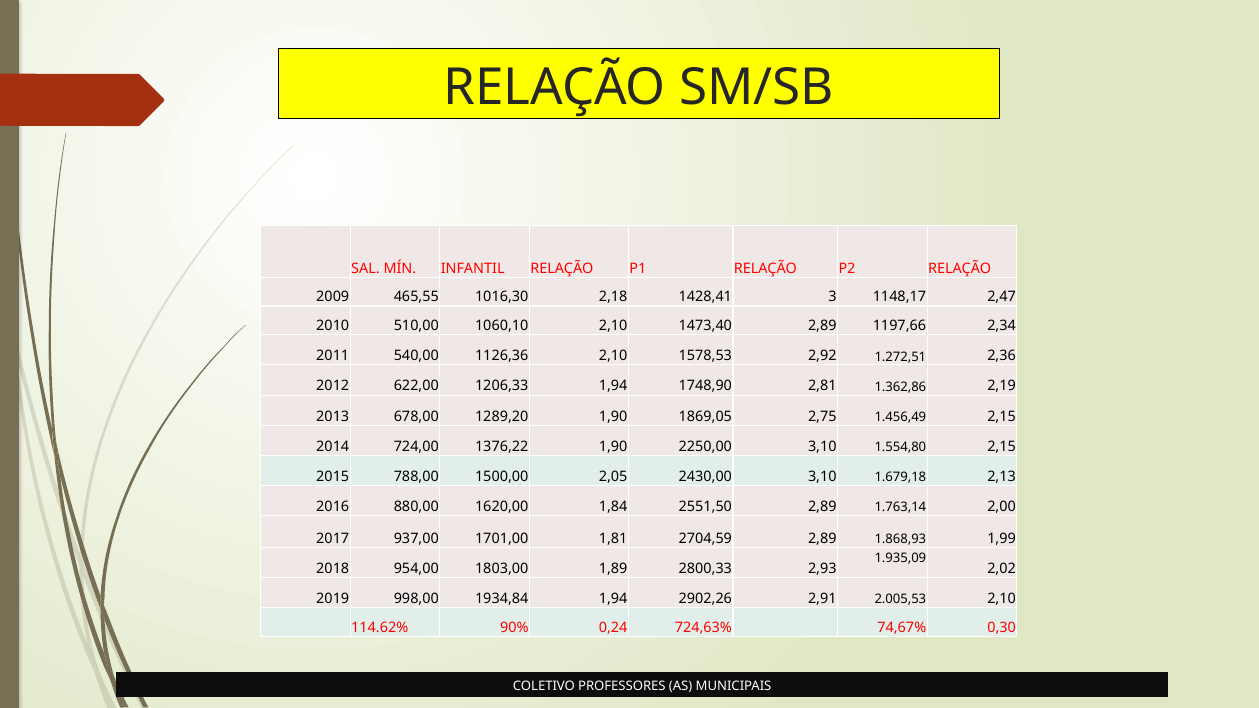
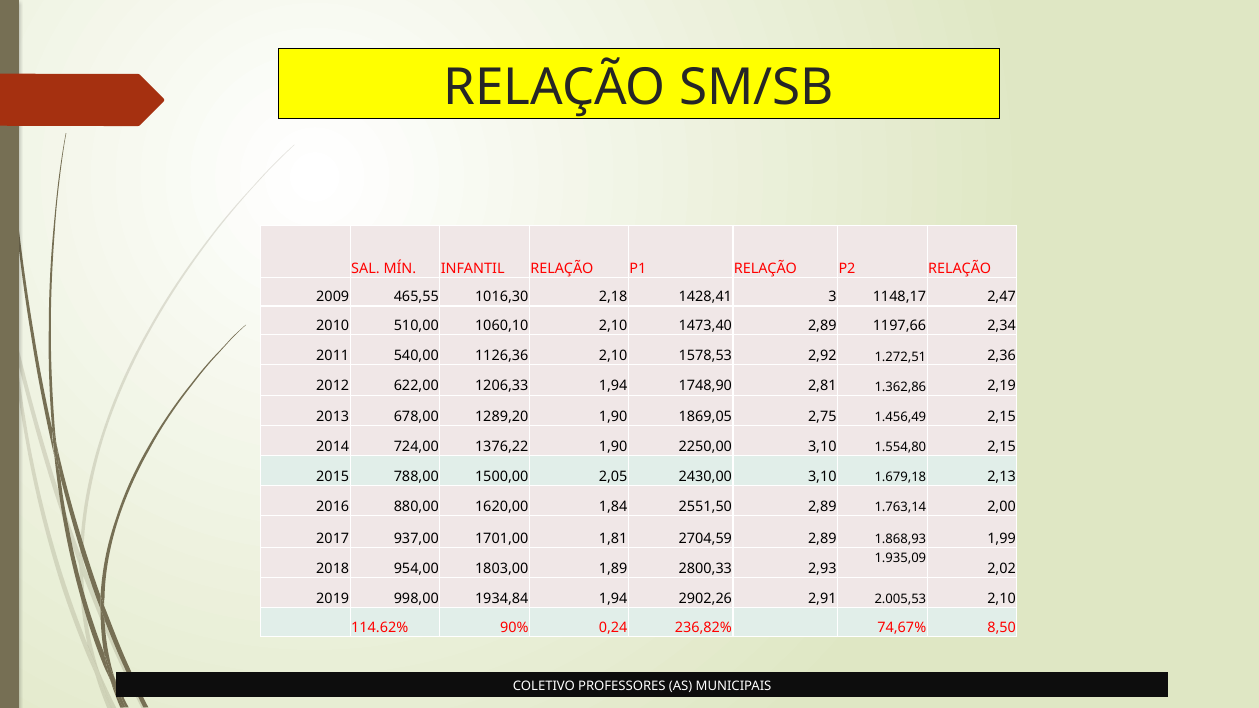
724,63%: 724,63% -> 236,82%
0,30: 0,30 -> 8,50
